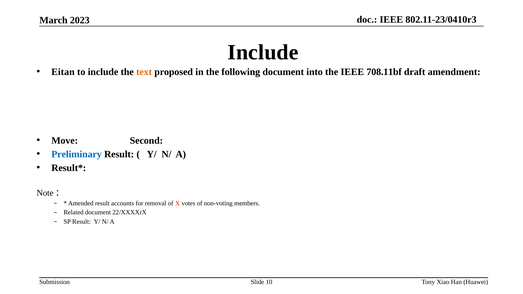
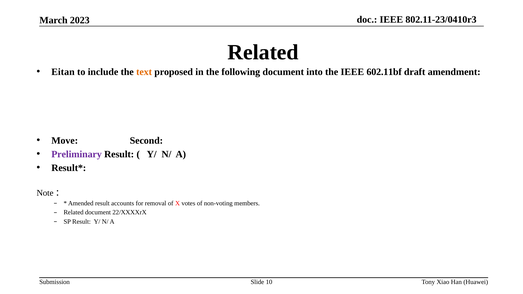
Include at (263, 53): Include -> Related
708.11bf: 708.11bf -> 602.11bf
Preliminary colour: blue -> purple
